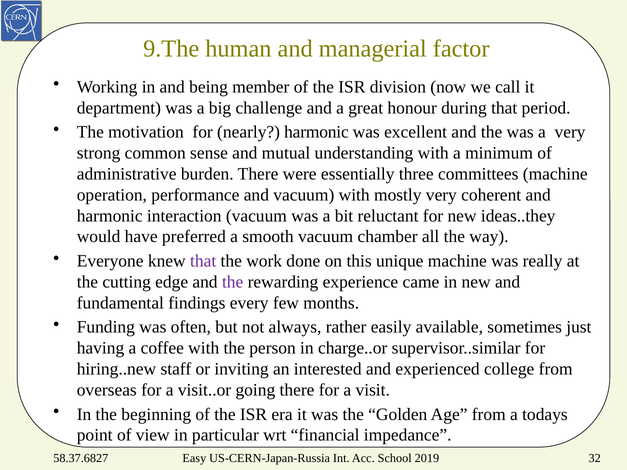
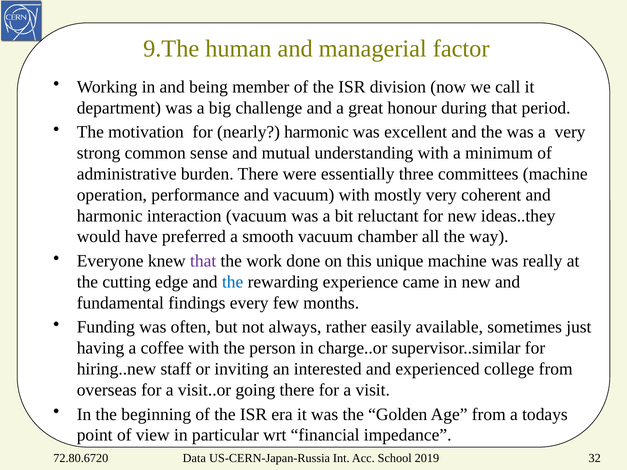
the at (233, 282) colour: purple -> blue
58.37.6827: 58.37.6827 -> 72.80.6720
Easy: Easy -> Data
